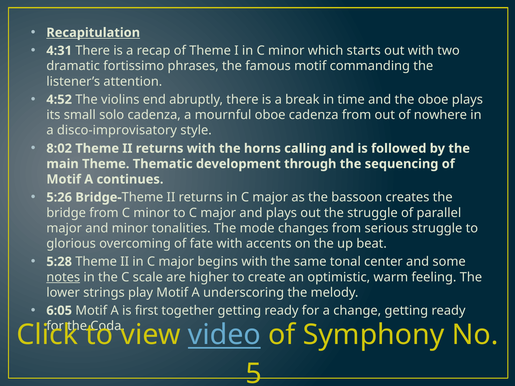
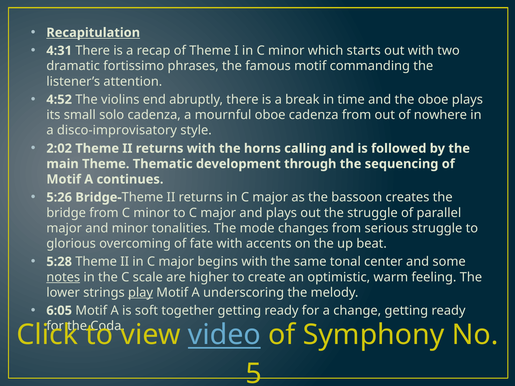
8:02: 8:02 -> 2:02
play underline: none -> present
first: first -> soft
